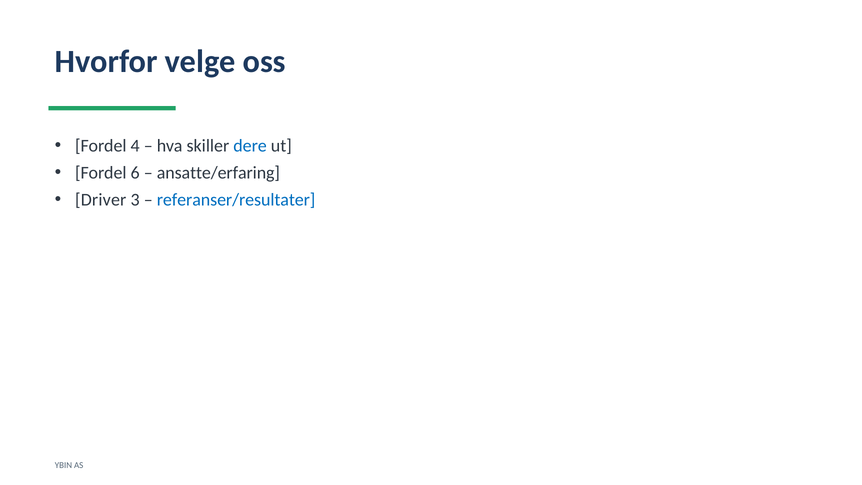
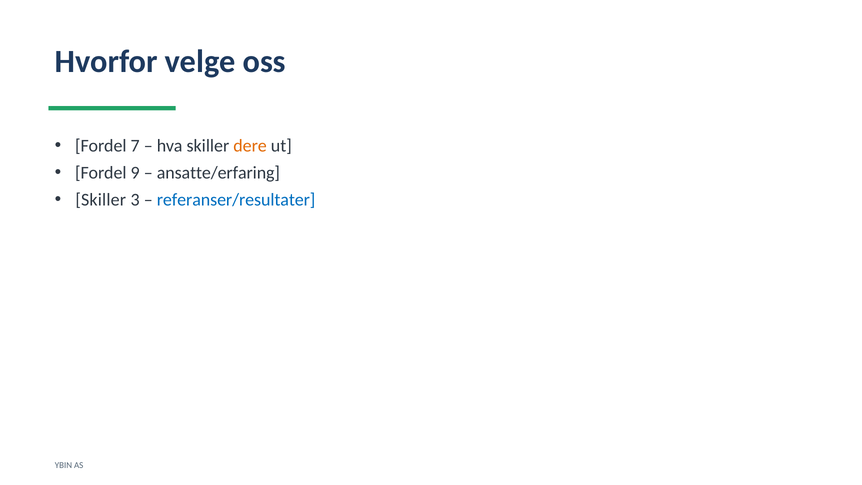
4: 4 -> 7
dere colour: blue -> orange
6: 6 -> 9
Driver at (101, 200): Driver -> Skiller
